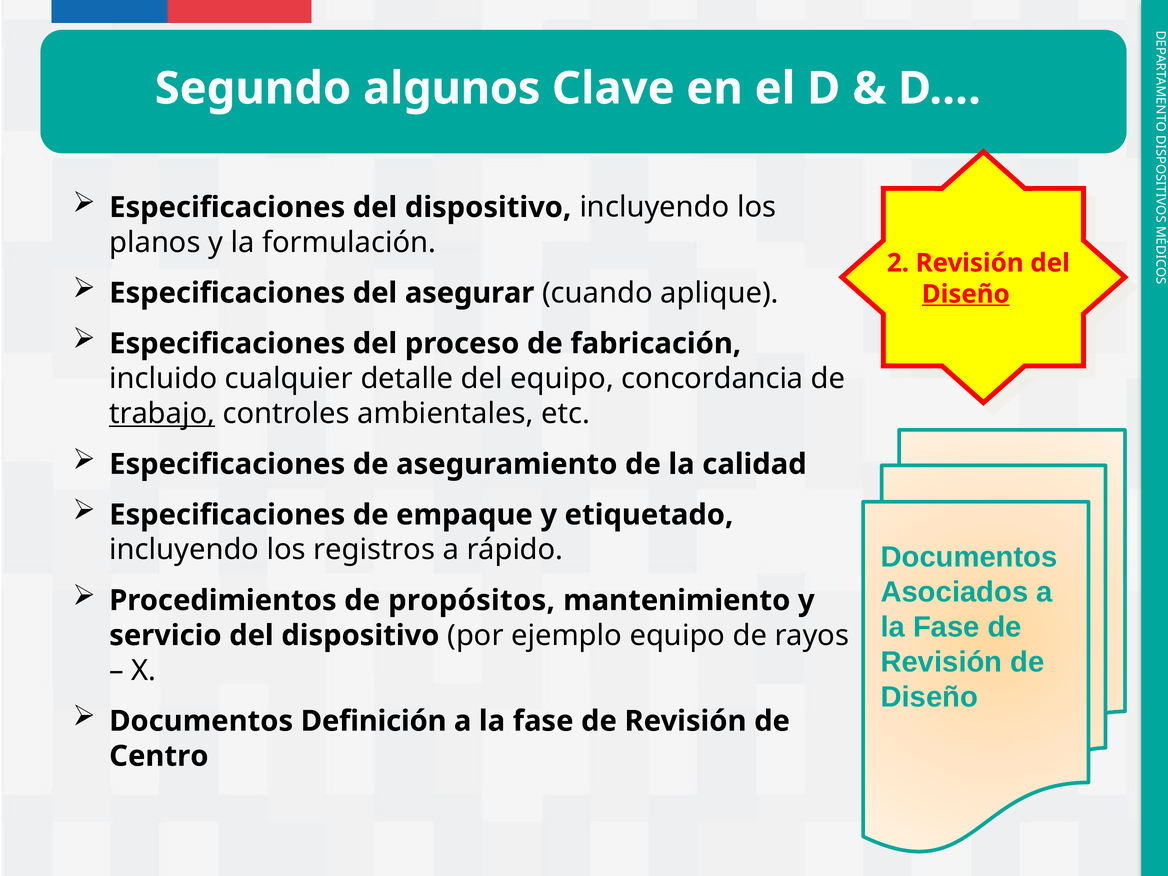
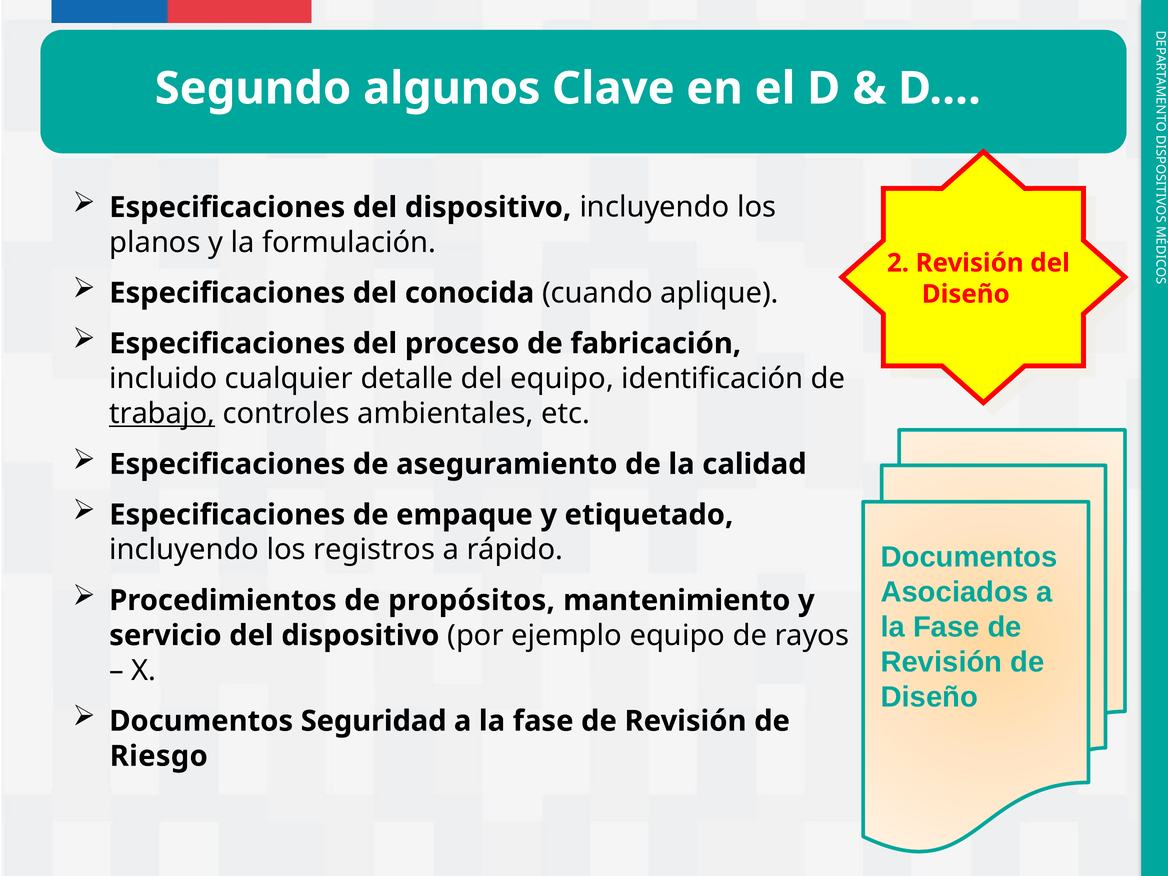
asegurar: asegurar -> conocida
Diseño at (966, 294) underline: present -> none
concordancia: concordancia -> identificación
Definición: Definición -> Seguridad
Centro: Centro -> Riesgo
